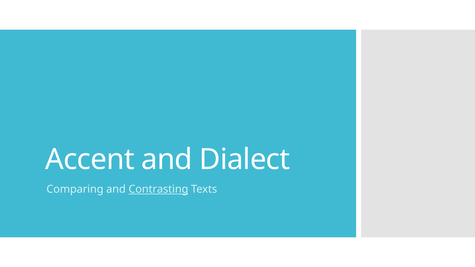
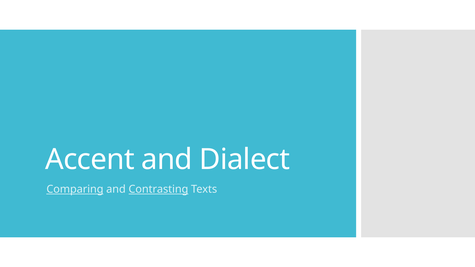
Comparing underline: none -> present
